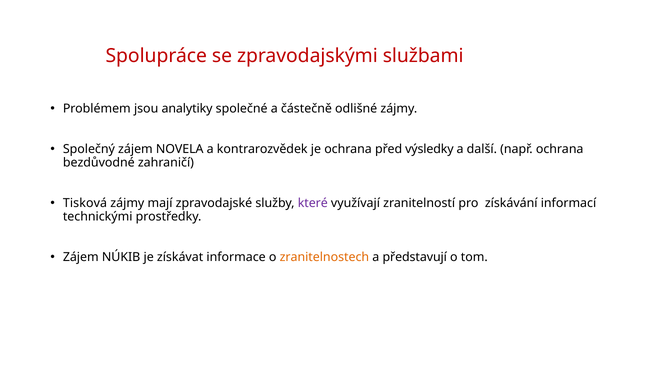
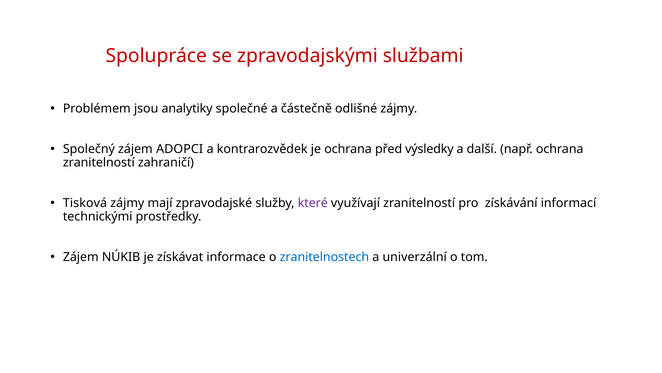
NOVELA: NOVELA -> ADOPCI
bezdůvodné at (99, 162): bezdůvodné -> zranitelností
zranitelnostech colour: orange -> blue
představují: představují -> univerzální
